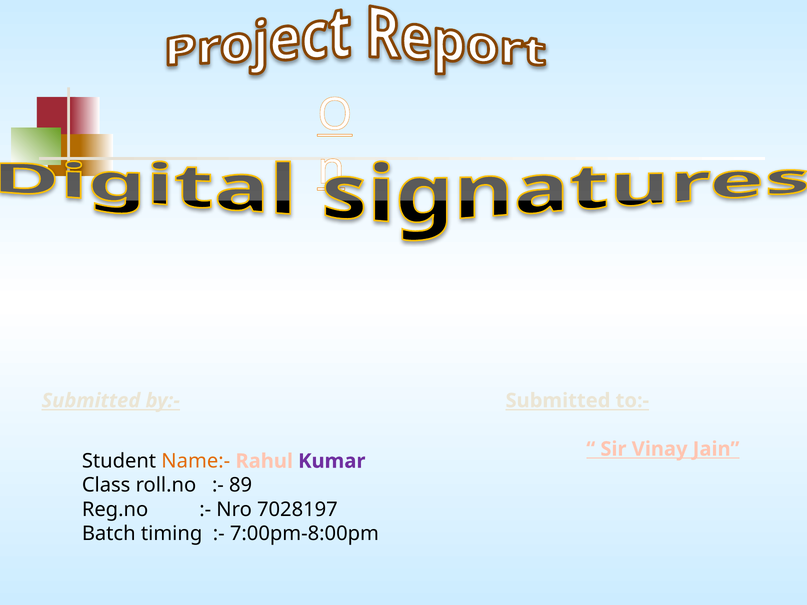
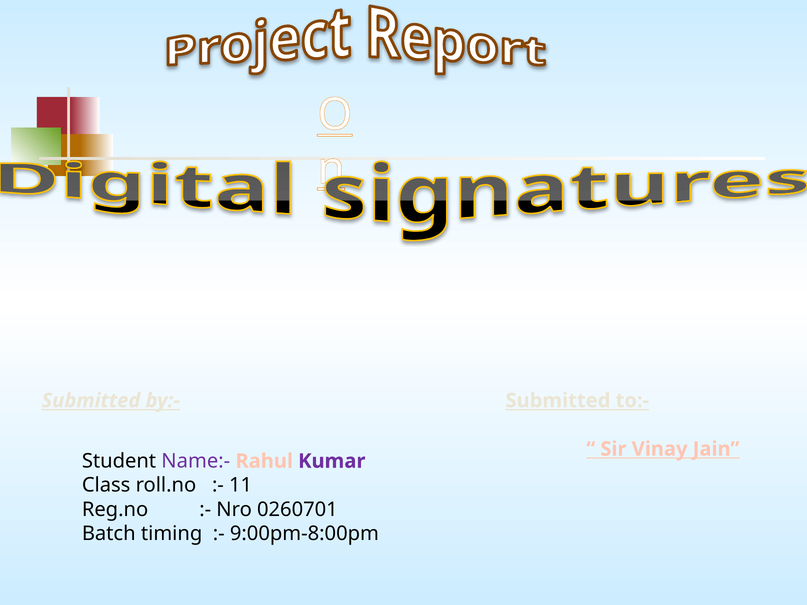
Name:- colour: orange -> purple
89: 89 -> 11
7028197: 7028197 -> 0260701
7:00pm-8:00pm: 7:00pm-8:00pm -> 9:00pm-8:00pm
